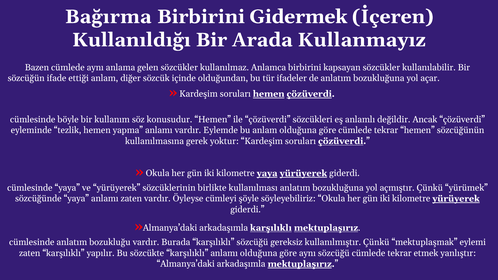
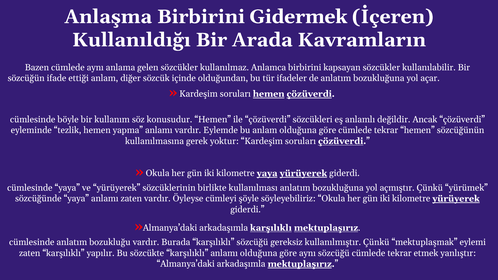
Bağırma: Bağırma -> Anlaşma
Kullanmayız: Kullanmayız -> Kavramların
